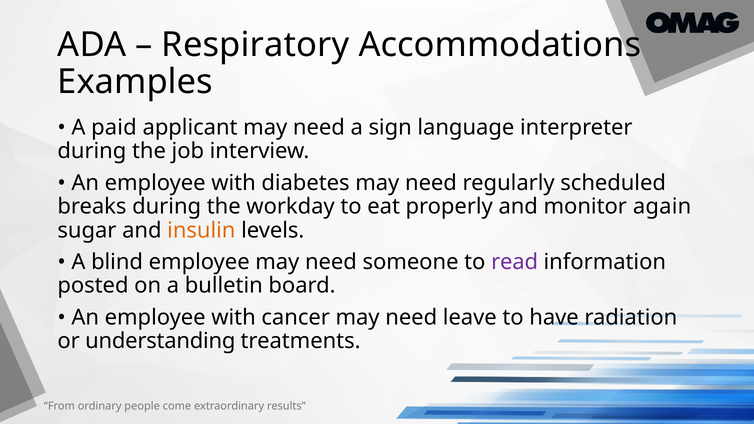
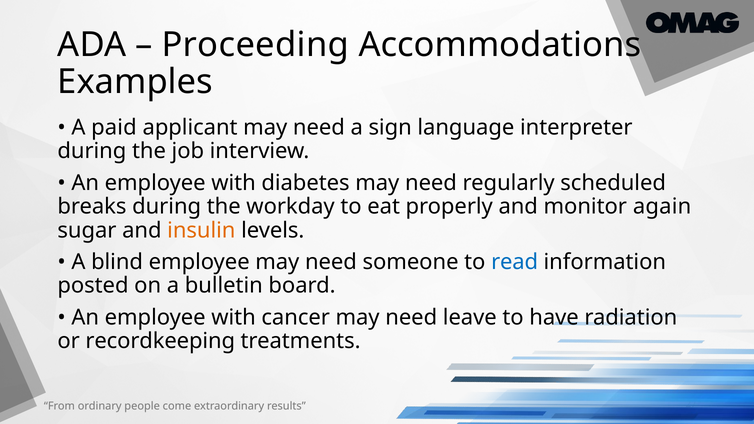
Respiratory: Respiratory -> Proceeding
read colour: purple -> blue
understanding: understanding -> recordkeeping
